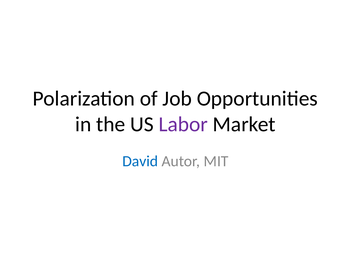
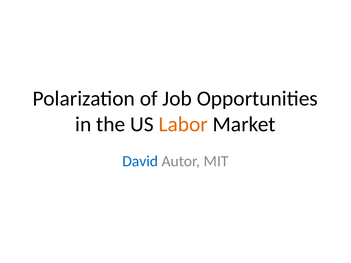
Labor colour: purple -> orange
